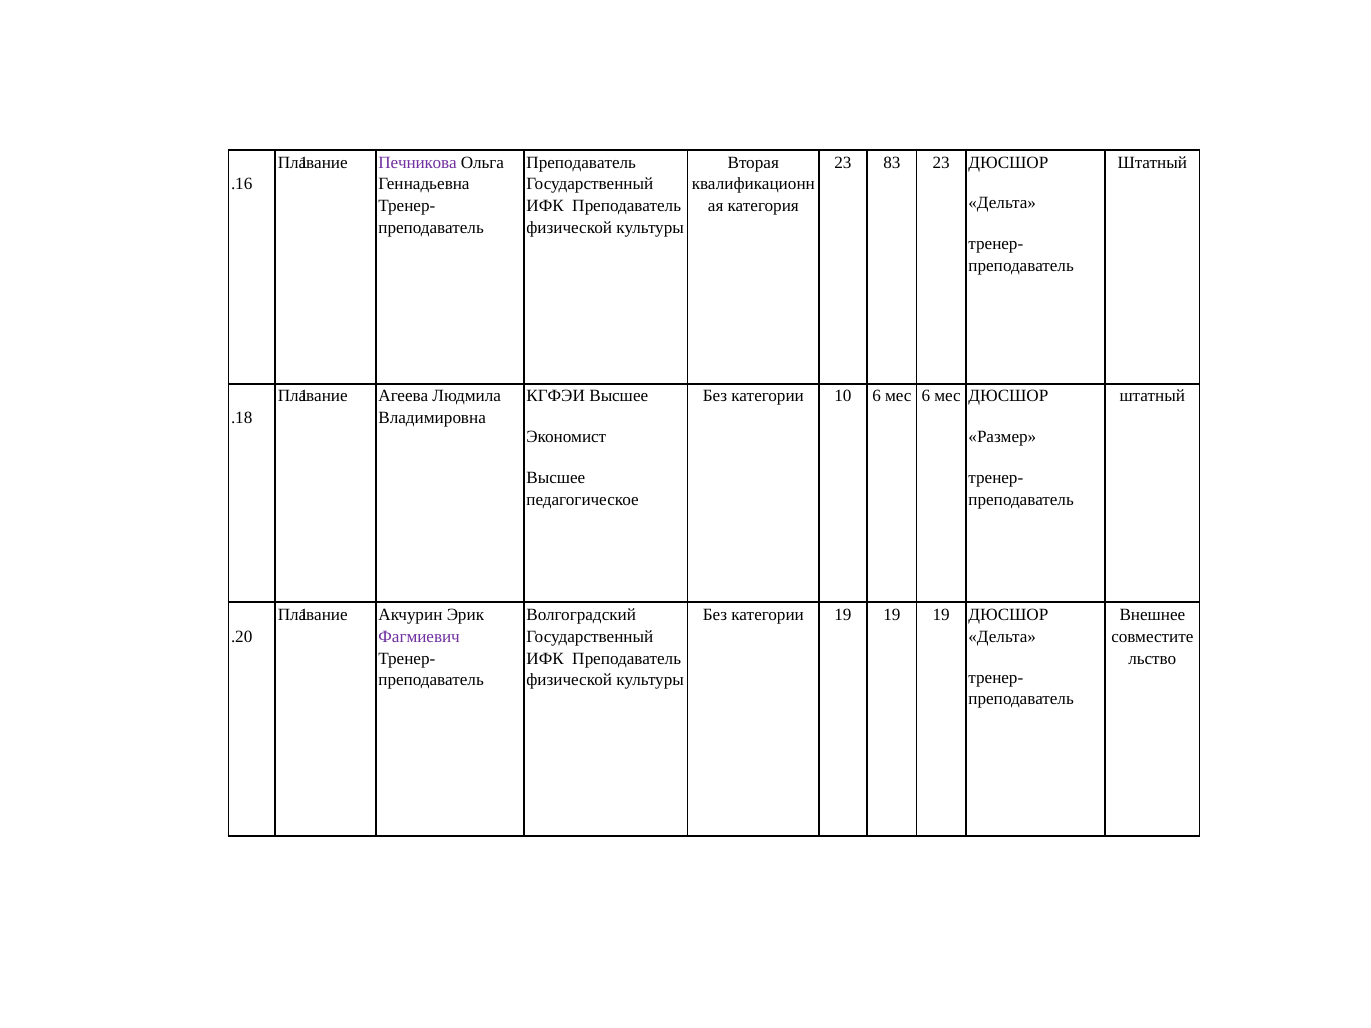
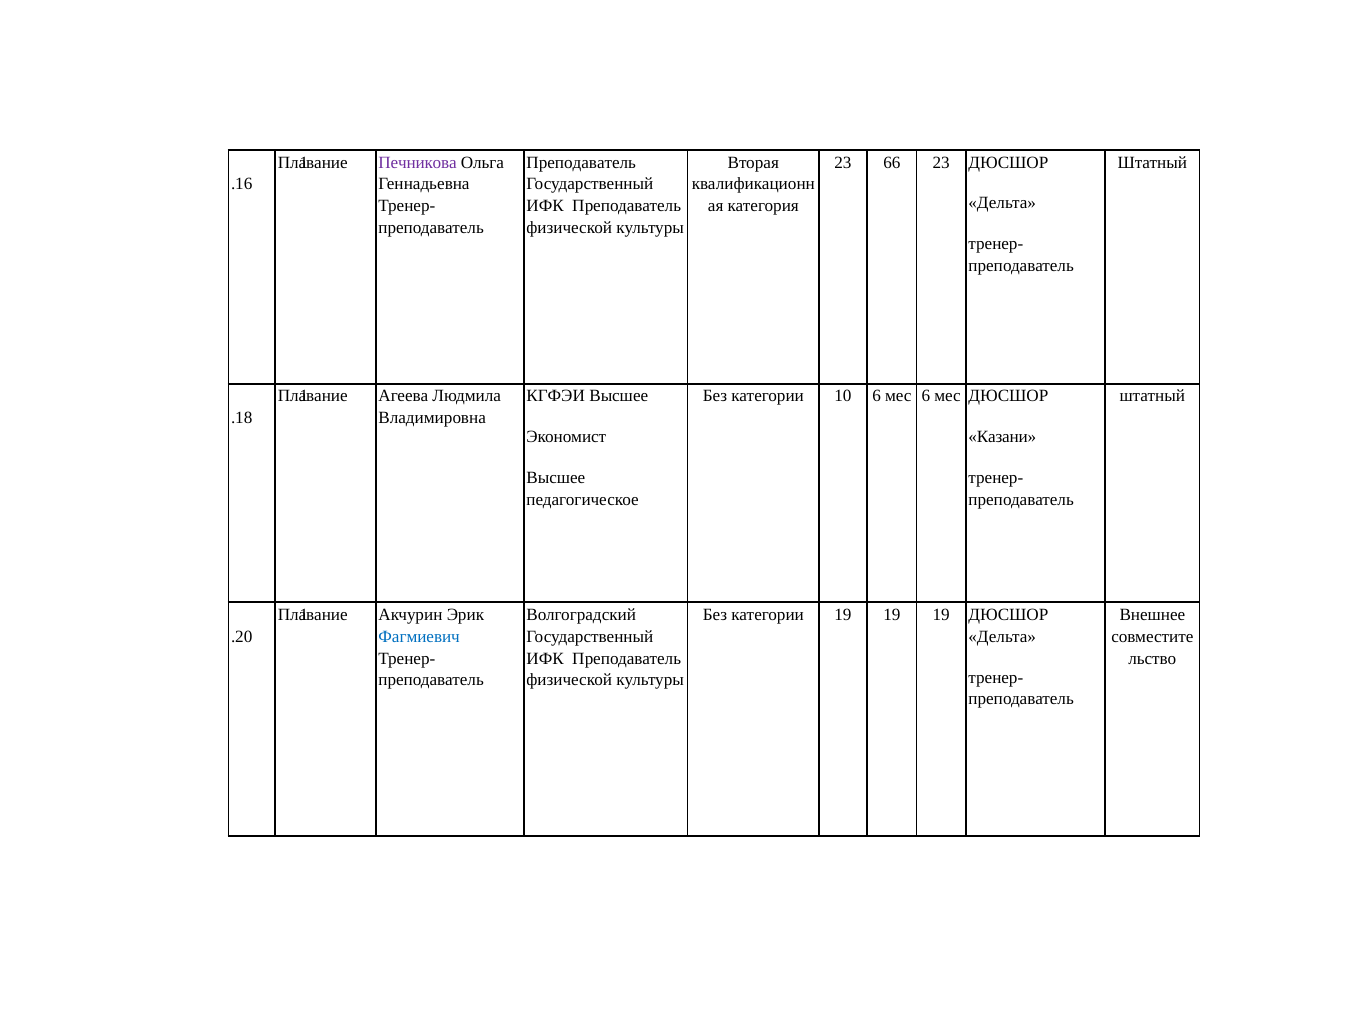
83: 83 -> 66
Размер: Размер -> Казани
Фагмиевич colour: purple -> blue
